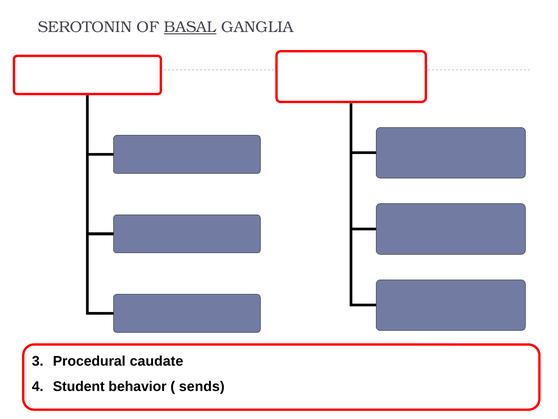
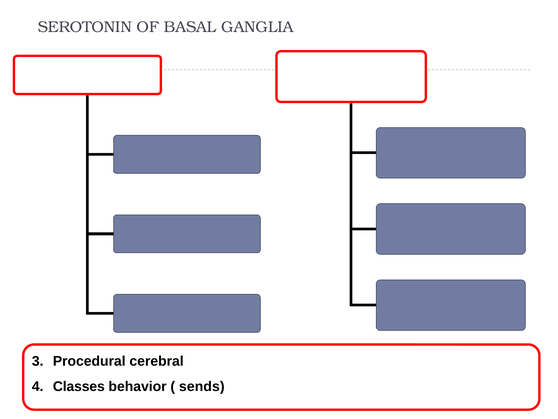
BASAL underline: present -> none
caudate: caudate -> cerebral
Student: Student -> Classes
